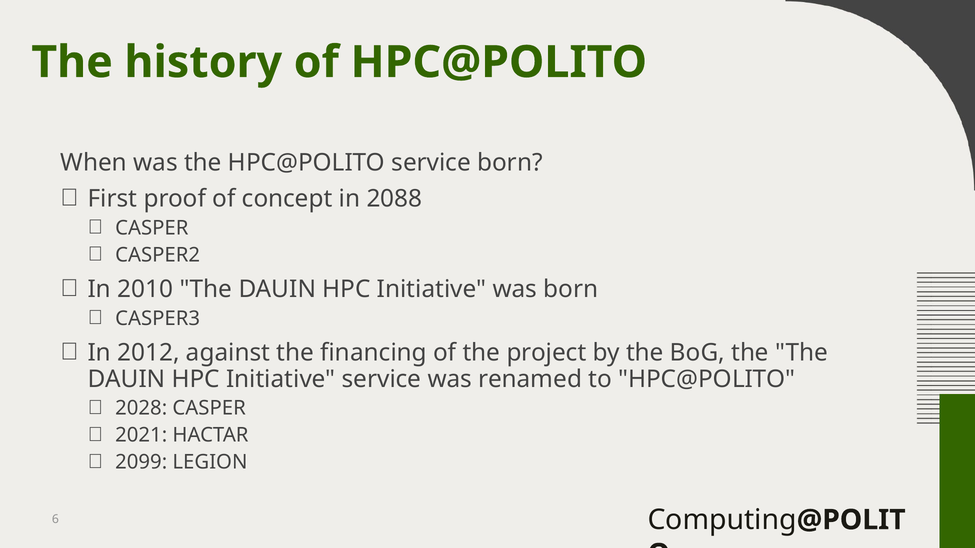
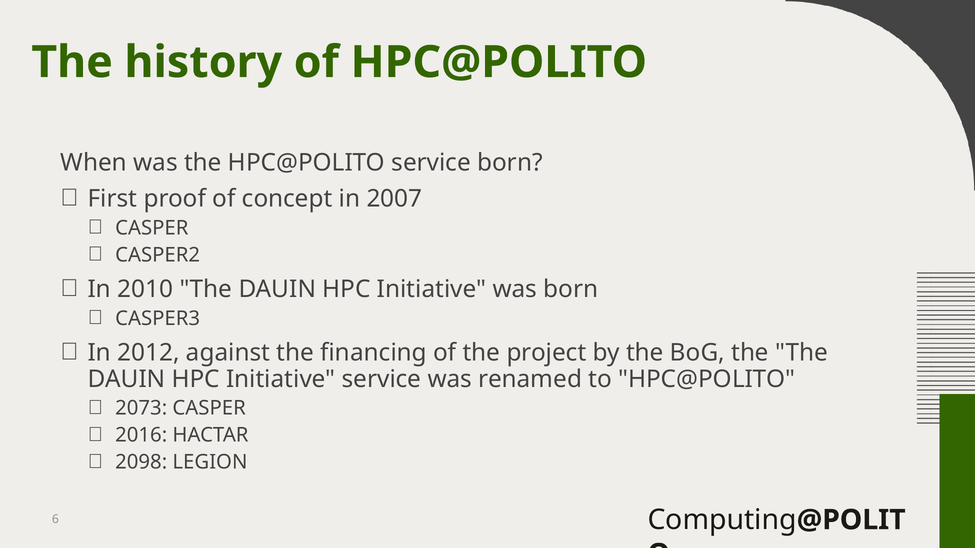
2088: 2088 -> 2007
2028: 2028 -> 2073
2021: 2021 -> 2016
2099: 2099 -> 2098
